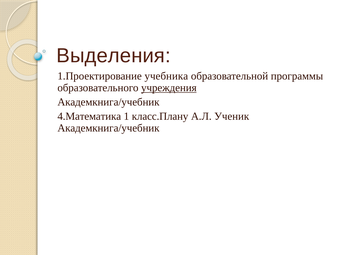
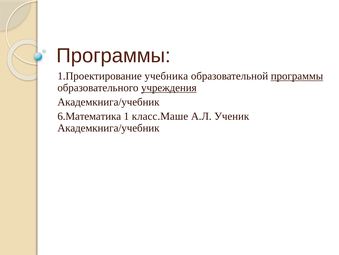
Выделения at (114, 56): Выделения -> Программы
программы at (297, 76) underline: none -> present
4.Математика: 4.Математика -> 6.Математика
класс.Плану: класс.Плану -> класс.Маше
